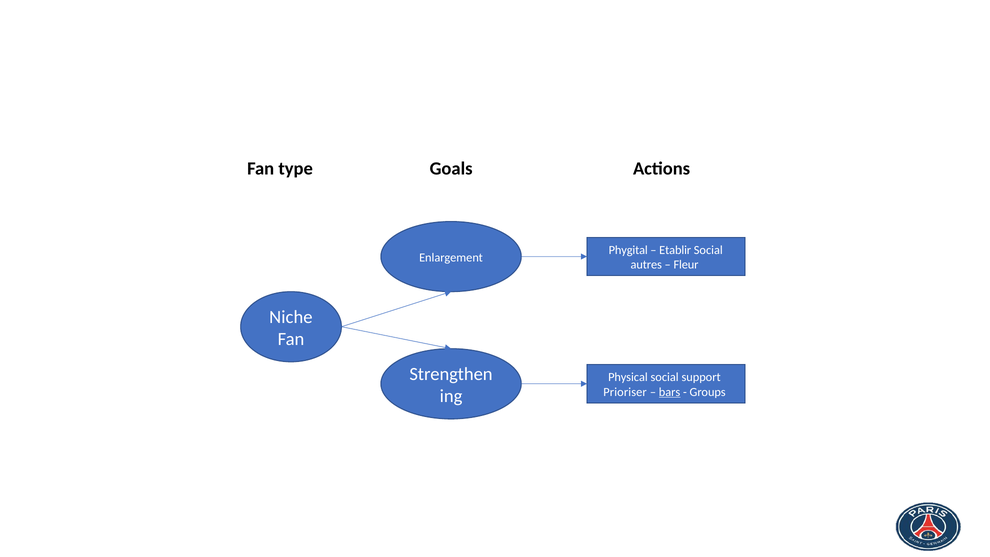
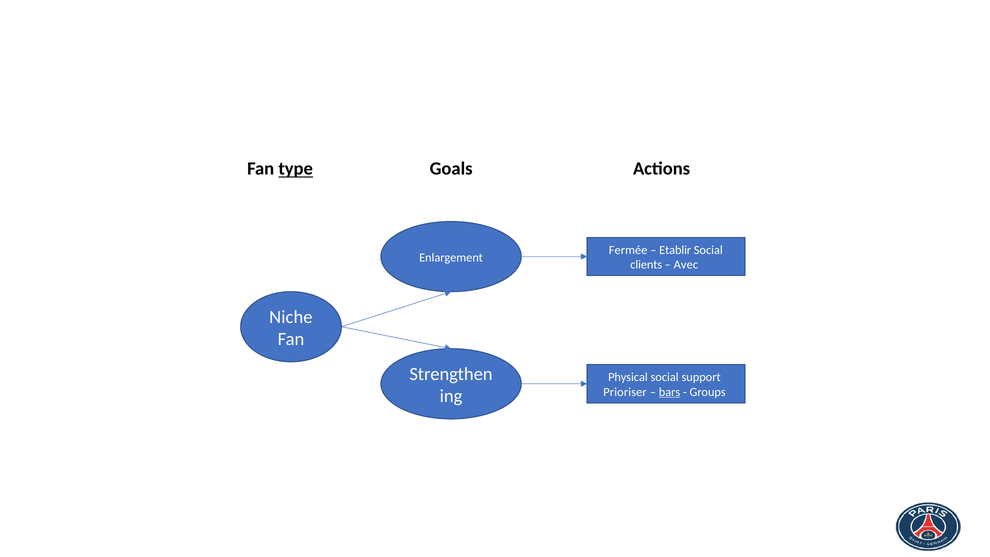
type underline: none -> present
Phygital: Phygital -> Fermée
autres: autres -> clients
Fleur: Fleur -> Avec
